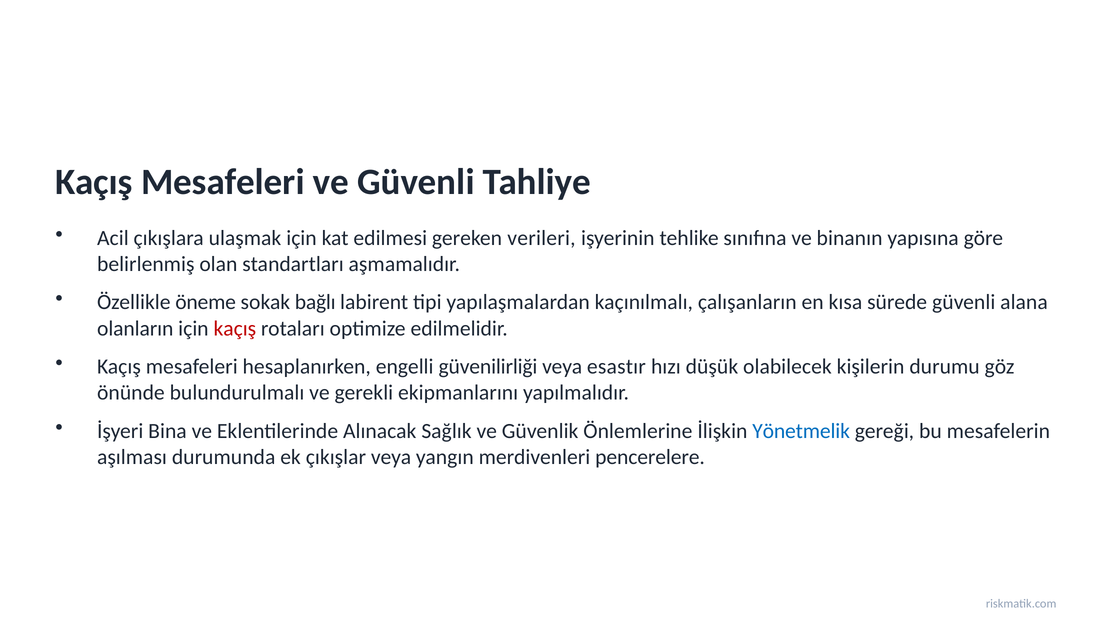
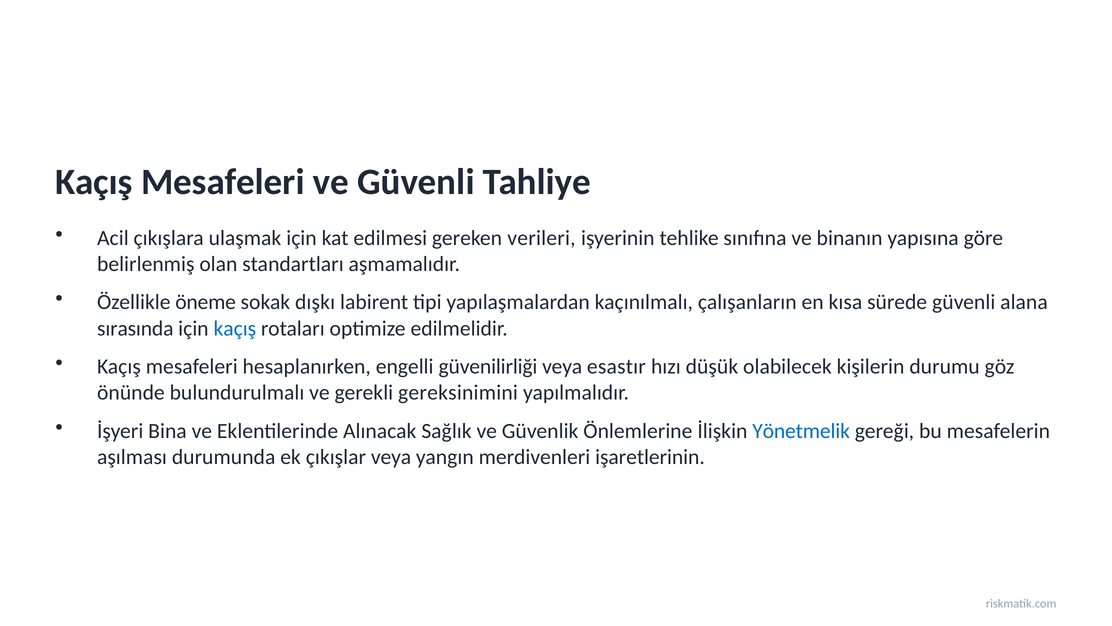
bağlı: bağlı -> dışkı
olanların: olanların -> sırasında
kaçış at (235, 328) colour: red -> blue
ekipmanlarını: ekipmanlarını -> gereksinimini
pencerelere: pencerelere -> işaretlerinin
